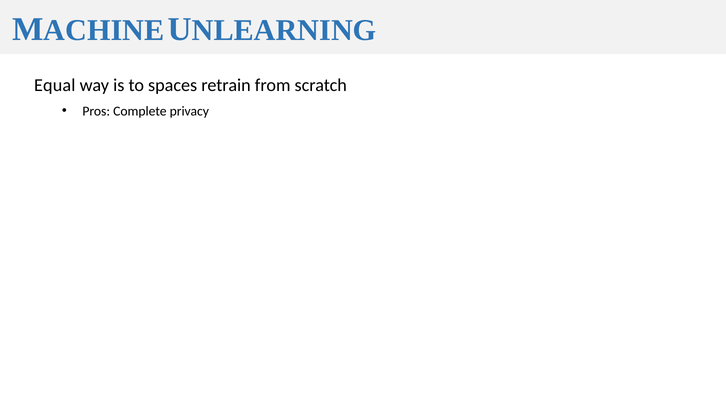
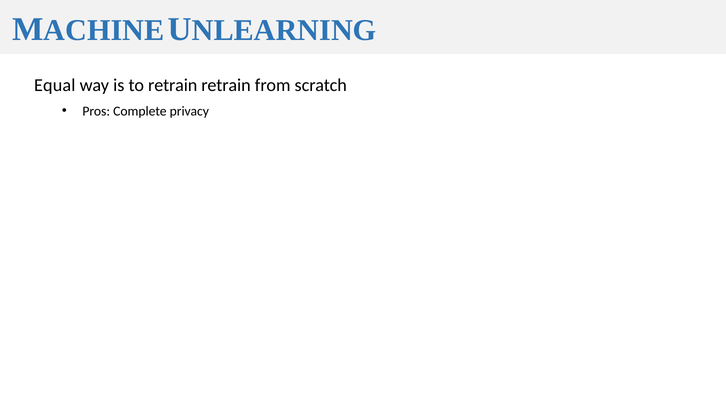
to spaces: spaces -> retrain
